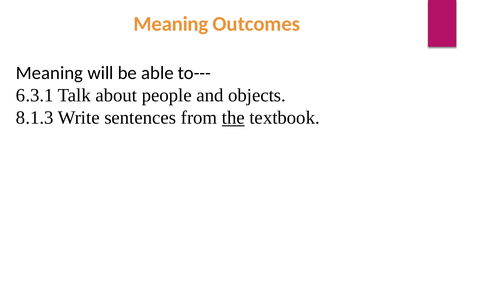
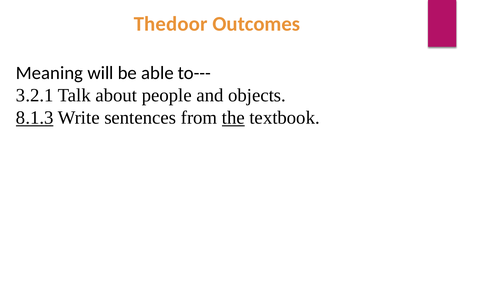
Meaning at (171, 24): Meaning -> Thedoor
6.3.1: 6.3.1 -> 3.2.1
8.1.3 underline: none -> present
